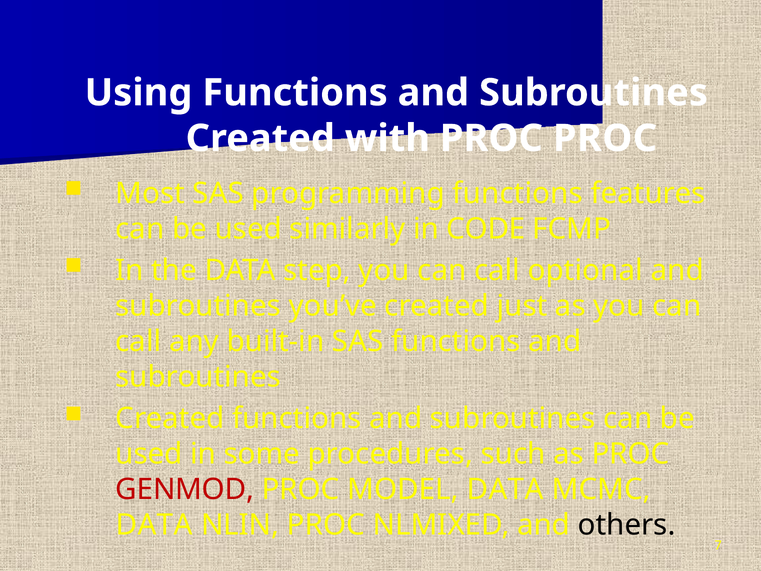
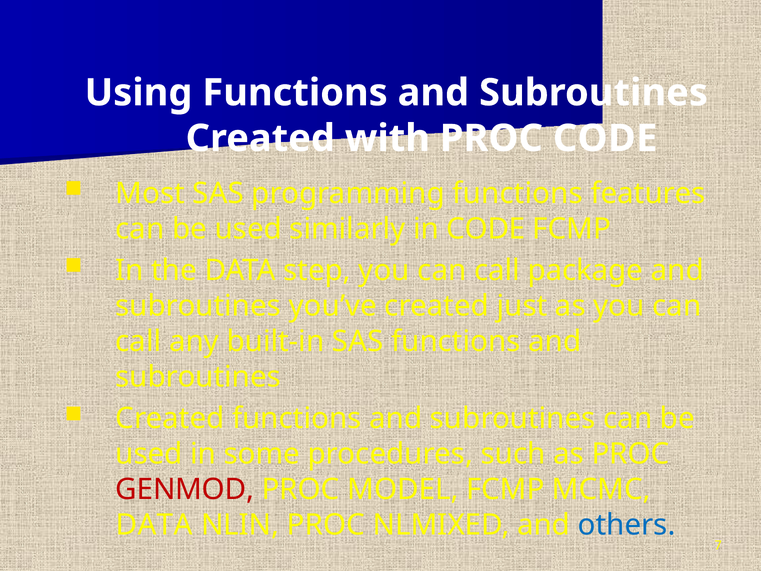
PROC PROC: PROC -> CODE
optional: optional -> package
MODEL DATA: DATA -> FCMP
others colour: black -> blue
